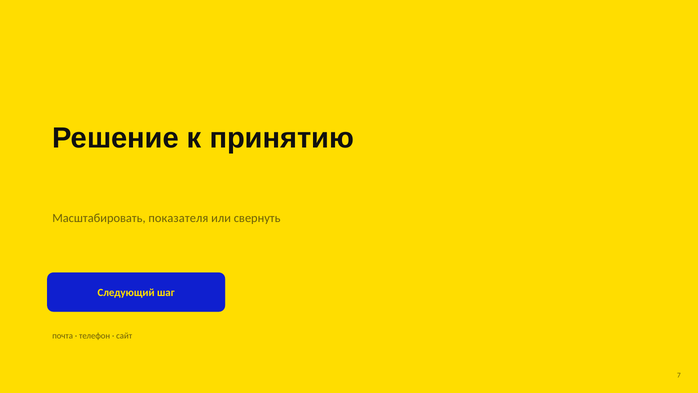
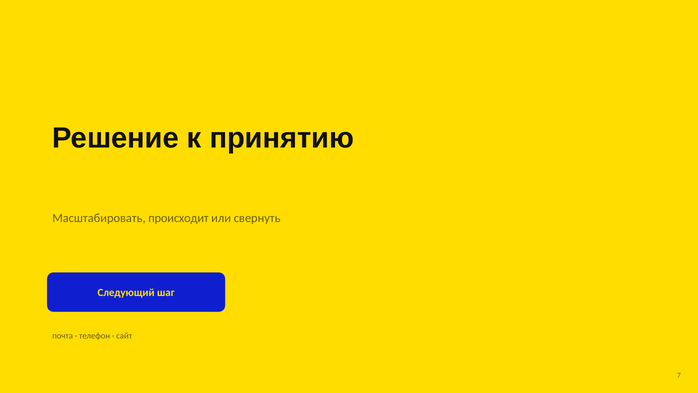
показателя: показателя -> происходит
